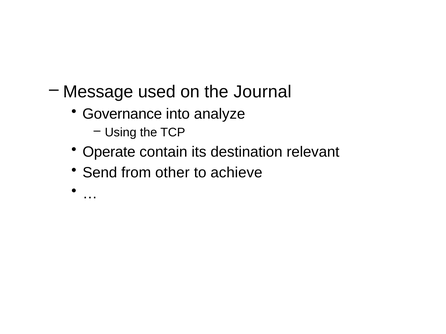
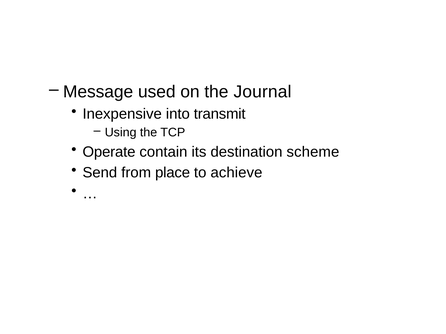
Governance: Governance -> Inexpensive
analyze: analyze -> transmit
relevant: relevant -> scheme
other: other -> place
